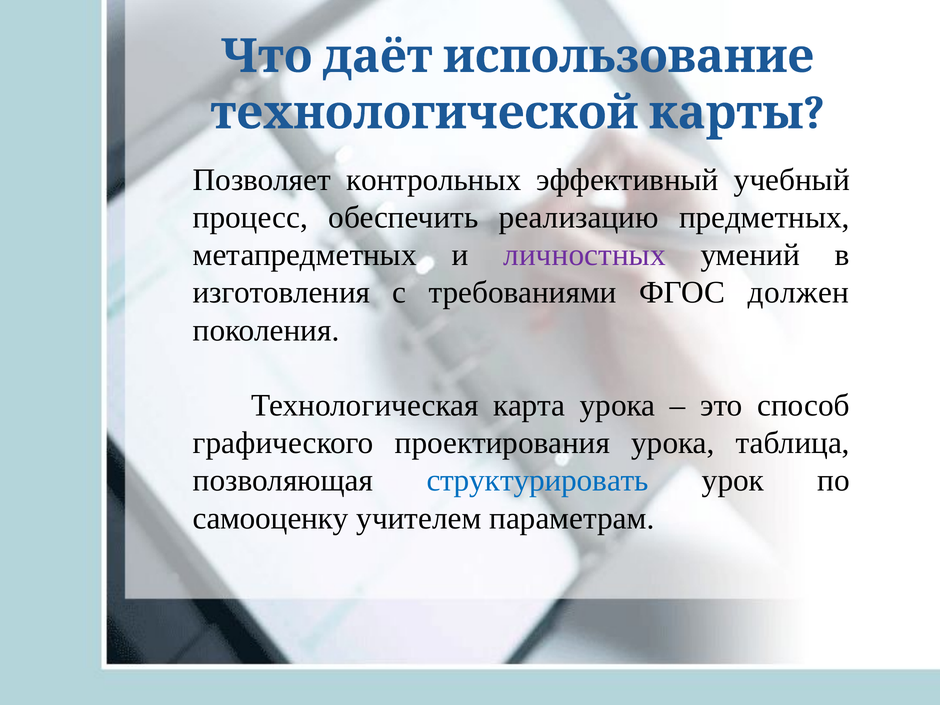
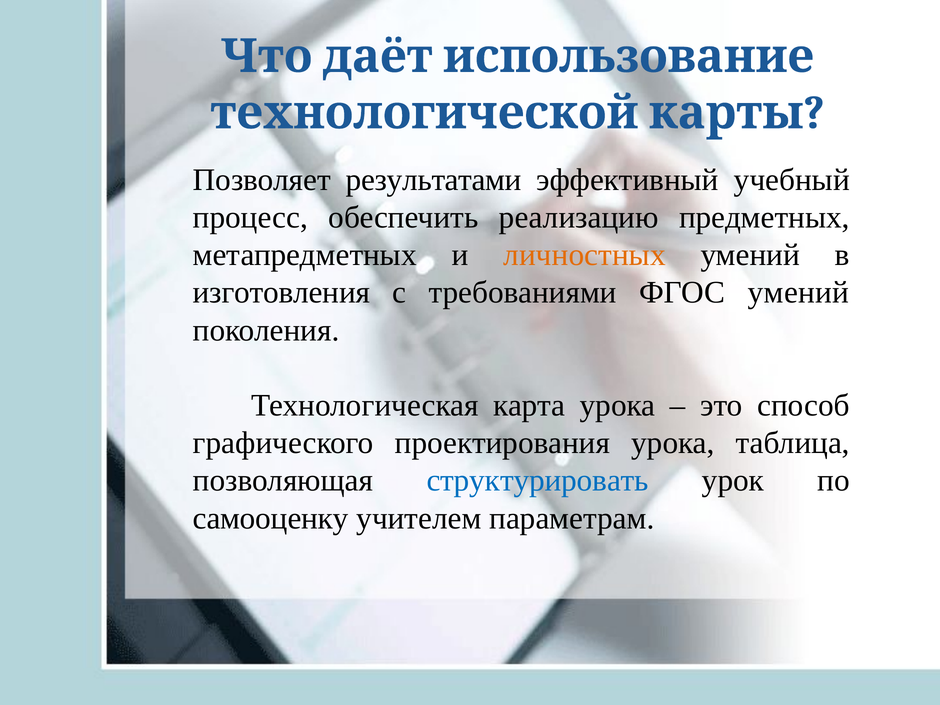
контрольных: контрольных -> результатами
личностных colour: purple -> orange
ФГОС должен: должен -> умений
